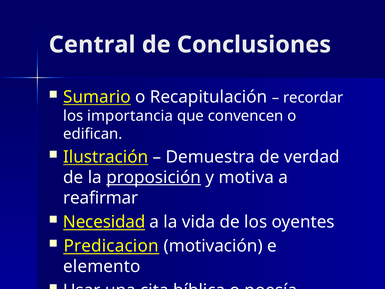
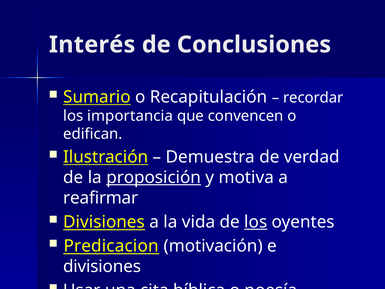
Central: Central -> Interés
Necesidad at (104, 222): Necesidad -> Divisiones
los at (256, 222) underline: none -> present
elemento at (102, 266): elemento -> divisiones
